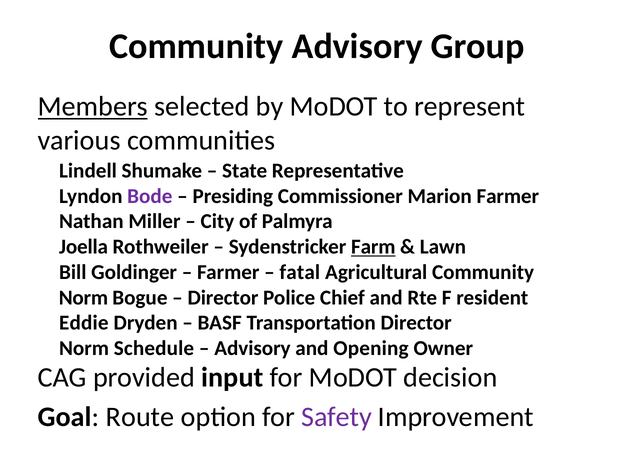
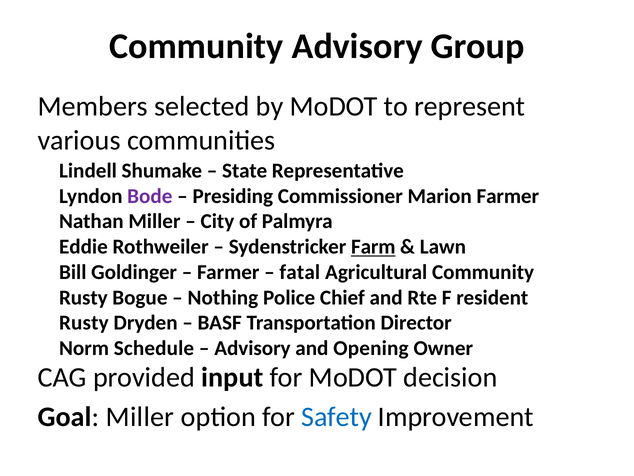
Members underline: present -> none
Joella: Joella -> Eddie
Norm at (83, 297): Norm -> Rusty
Director at (223, 297): Director -> Nothing
Eddie at (84, 323): Eddie -> Rusty
Goal Route: Route -> Miller
Safety colour: purple -> blue
